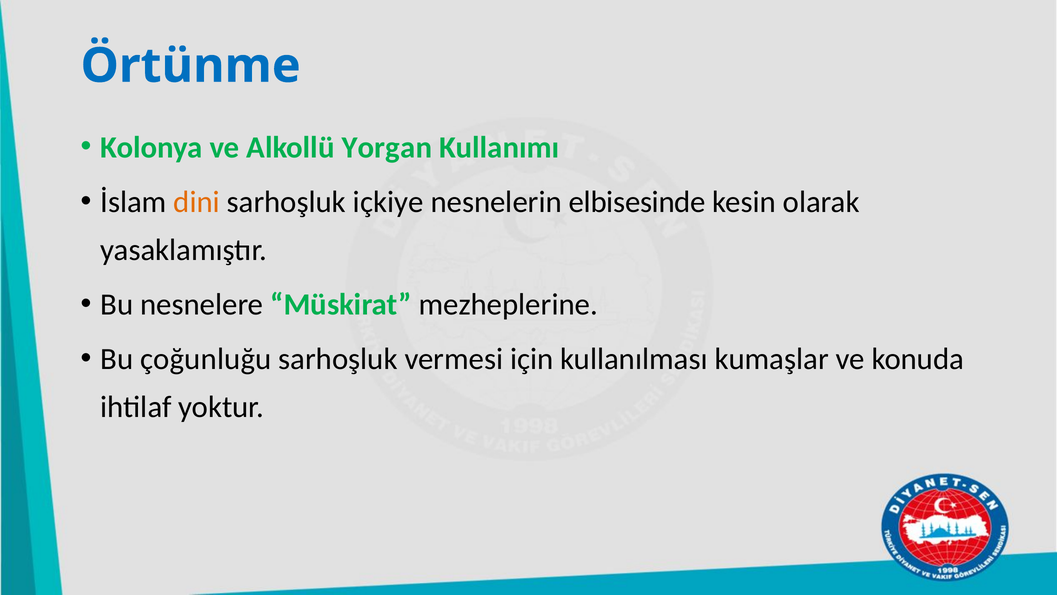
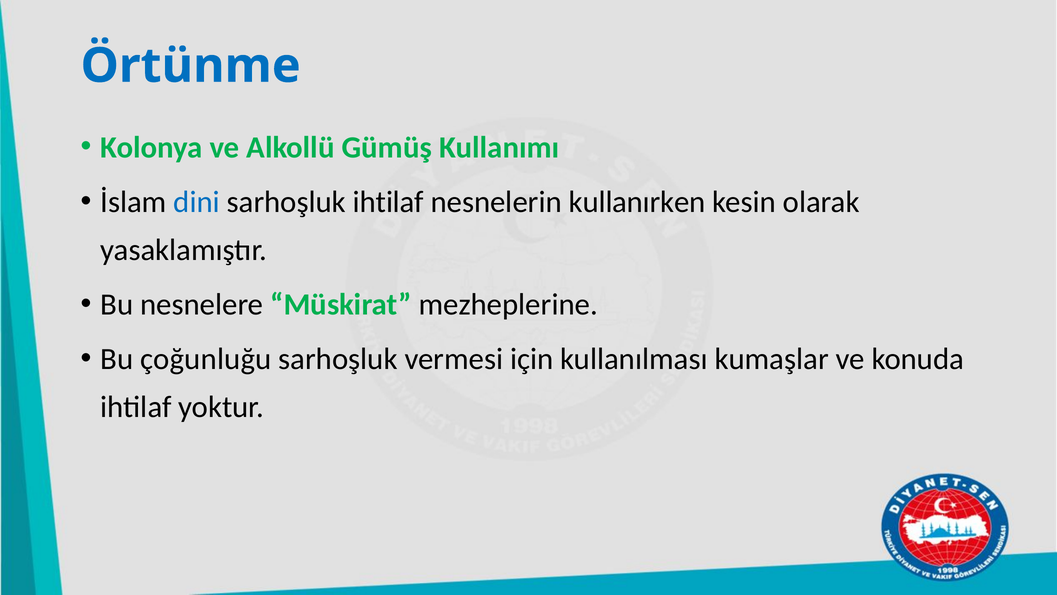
Yorgan: Yorgan -> Gümüş
dini colour: orange -> blue
sarhoşluk içkiye: içkiye -> ihtilaf
elbisesinde: elbisesinde -> kullanırken
